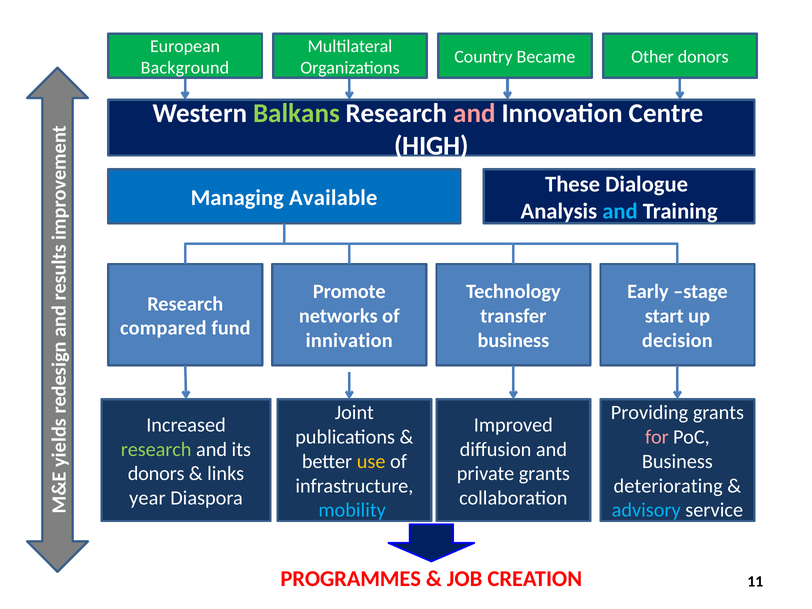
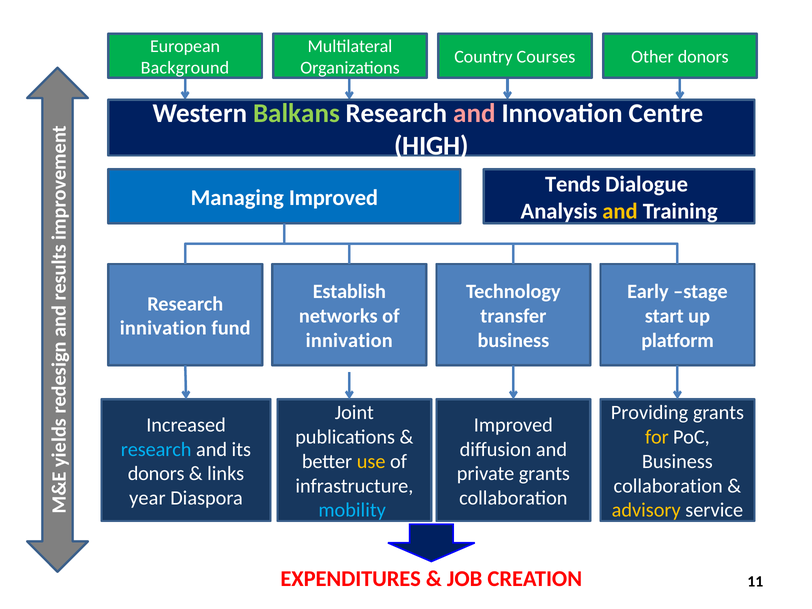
Became: Became -> Courses
These: These -> Tends
Managing Available: Available -> Improved
and at (620, 211) colour: light blue -> yellow
Promote: Promote -> Establish
compared at (163, 328): compared -> innivation
decision: decision -> platform
for colour: pink -> yellow
research at (156, 449) colour: light green -> light blue
deteriorating at (668, 486): deteriorating -> collaboration
advisory colour: light blue -> yellow
PROGRAMMES: PROGRAMMES -> EXPENDITURES
